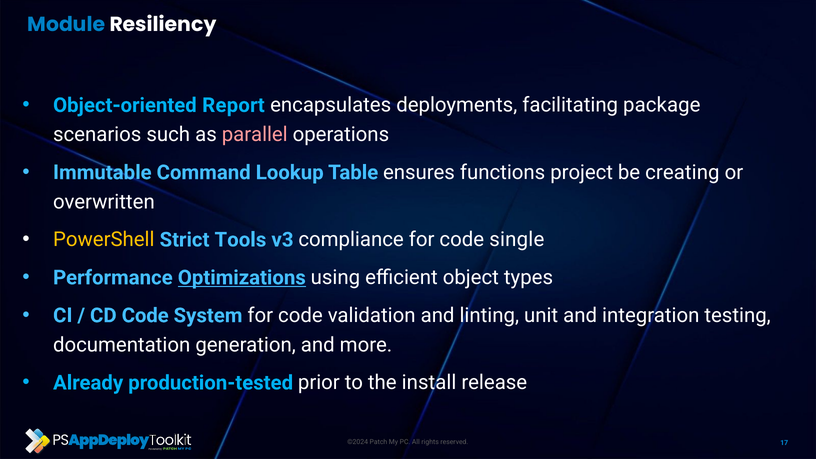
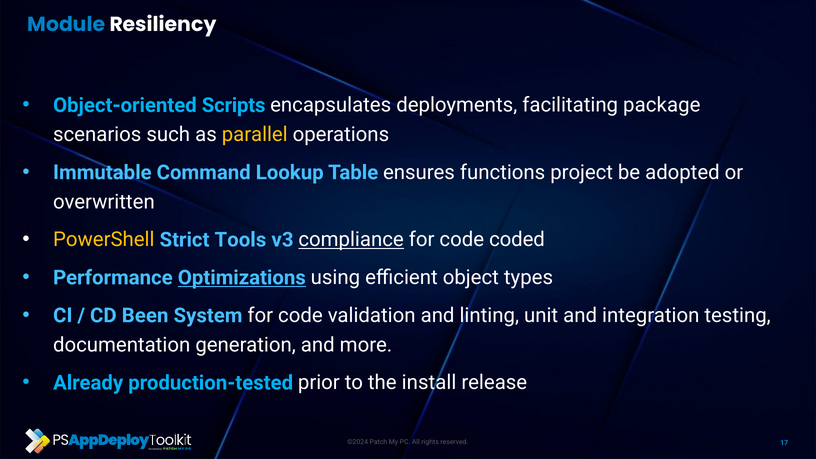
Report: Report -> Scripts
parallel colour: pink -> yellow
creating: creating -> adopted
compliance underline: none -> present
single: single -> coded
CD Code: Code -> Been
